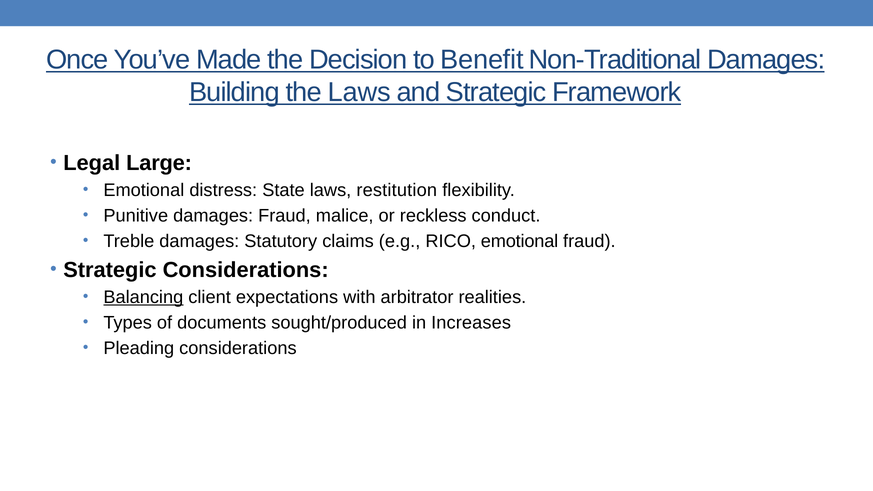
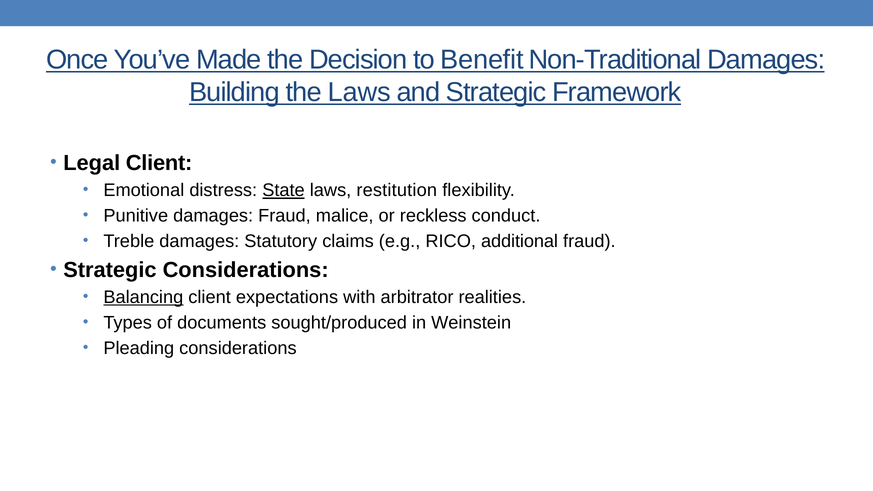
Legal Large: Large -> Client
State underline: none -> present
RICO emotional: emotional -> additional
Increases: Increases -> Weinstein
